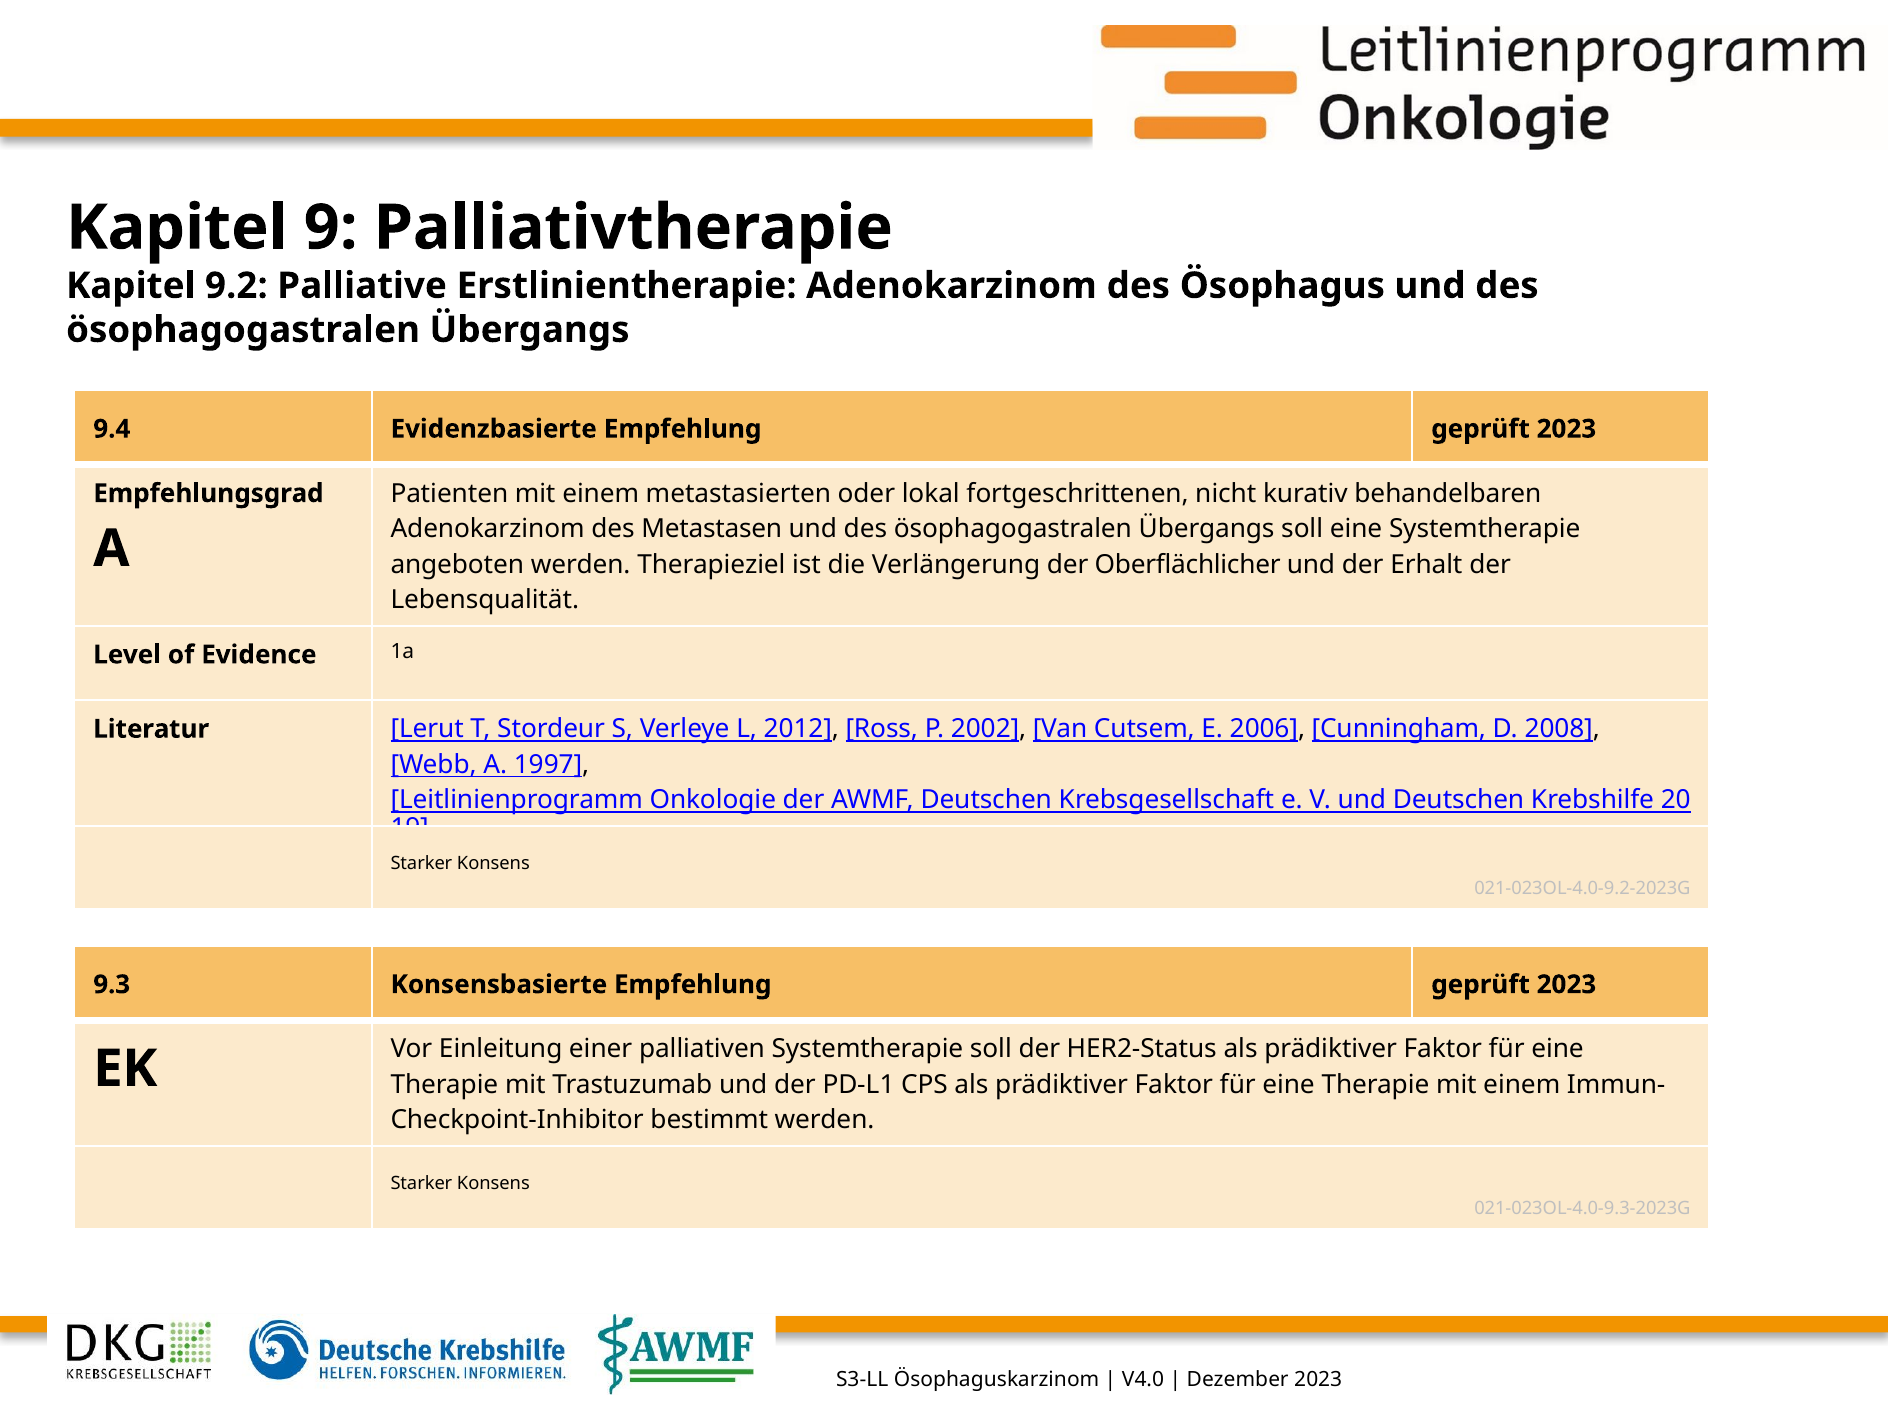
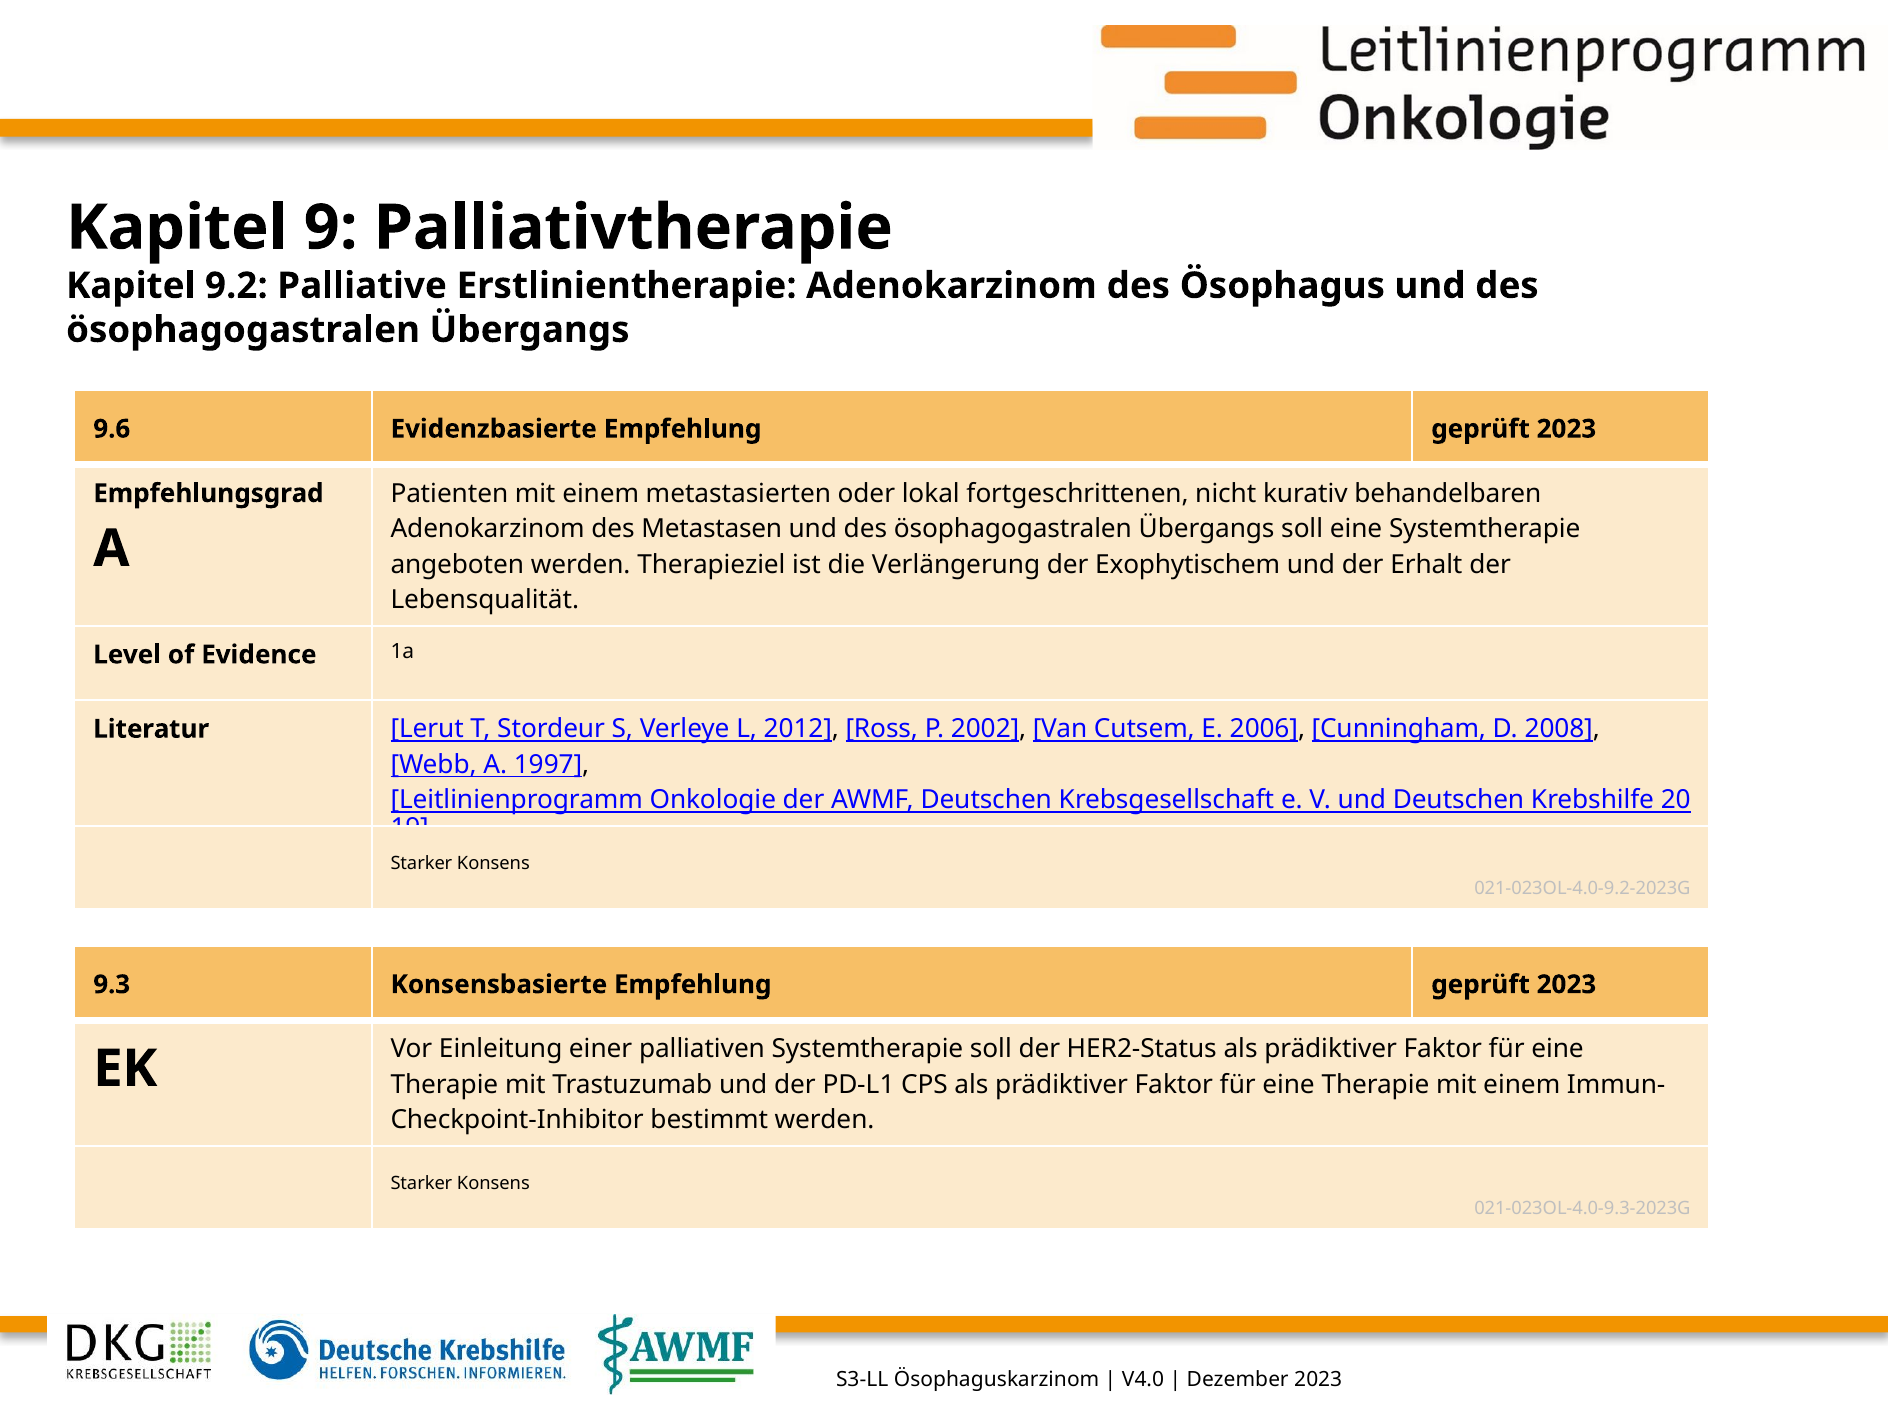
9.4: 9.4 -> 9.6
Oberflächlicher: Oberflächlicher -> Exophytischem
